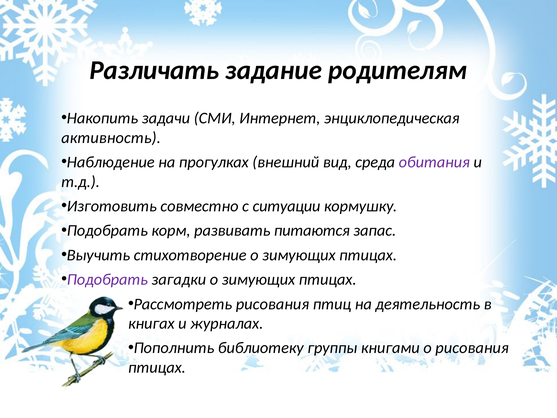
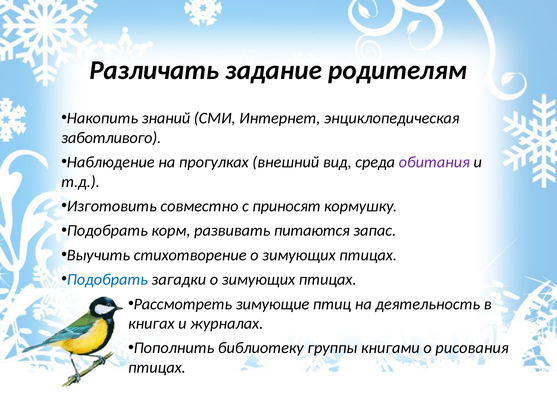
задачи: задачи -> знаний
активность: активность -> заботливого
ситуации: ситуации -> приносят
Подобрать at (107, 279) colour: purple -> blue
Рассмотреть рисования: рисования -> зимующие
